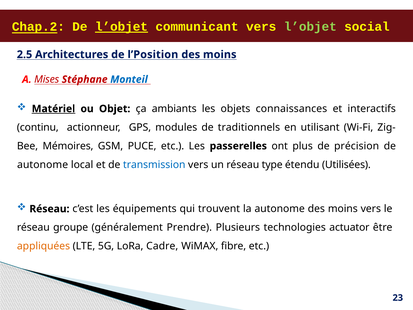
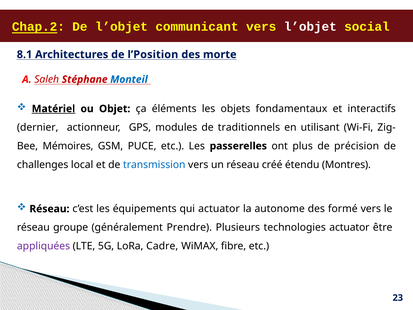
l’objet at (121, 27) underline: present -> none
l’objet at (310, 27) colour: light green -> white
2.5: 2.5 -> 8.1
moins at (220, 54): moins -> morte
Mises: Mises -> Saleh
ambiants: ambiants -> éléments
connaissances: connaissances -> fondamentaux
continu: continu -> dernier
autonome at (43, 164): autonome -> challenges
type: type -> créé
Utilisées: Utilisées -> Montres
qui trouvent: trouvent -> actuator
moins at (343, 209): moins -> formé
appliquées colour: orange -> purple
